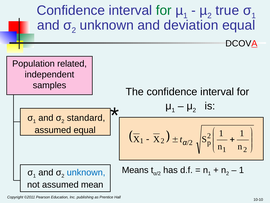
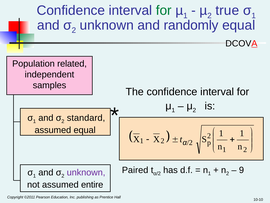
deviation: deviation -> randomly
Means: Means -> Paired
1 at (241, 170): 1 -> 9
unknown at (86, 172) colour: blue -> purple
mean: mean -> entire
